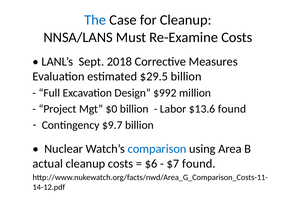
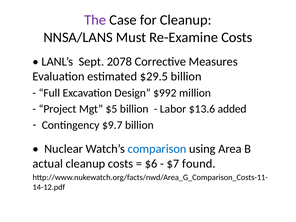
The colour: blue -> purple
2018: 2018 -> 2078
$0: $0 -> $5
$13.6 found: found -> added
